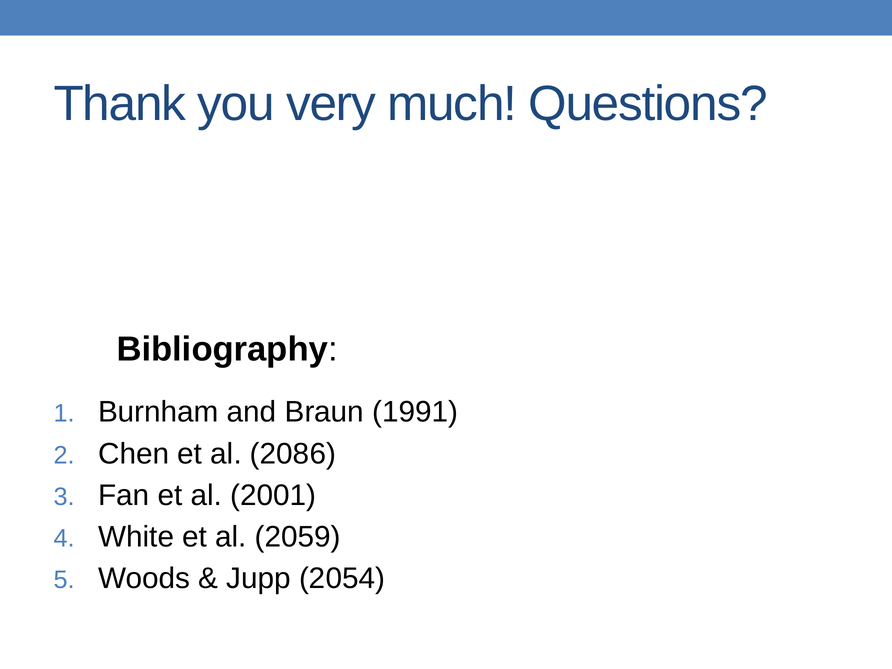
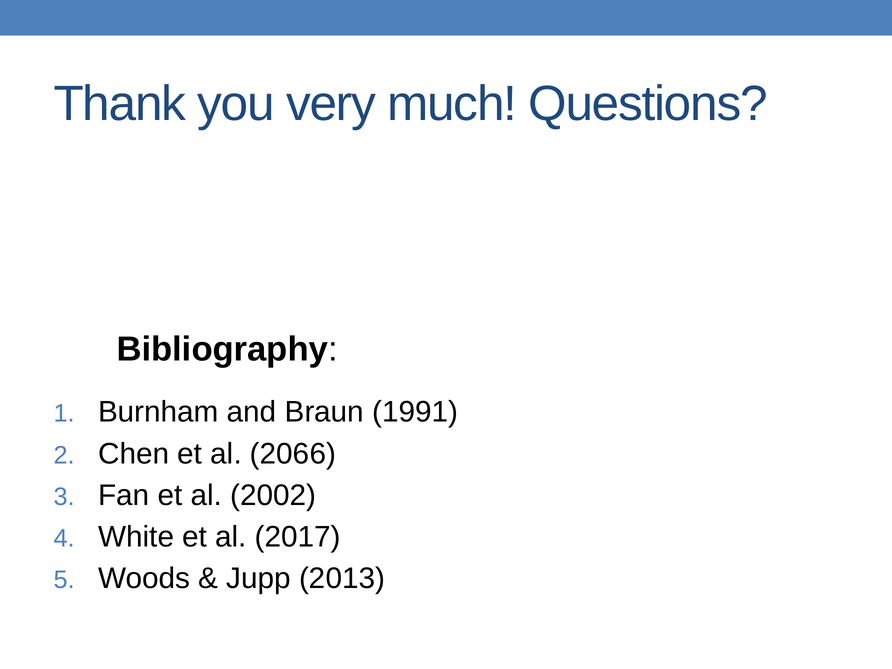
2086: 2086 -> 2066
2001: 2001 -> 2002
2059: 2059 -> 2017
2054: 2054 -> 2013
